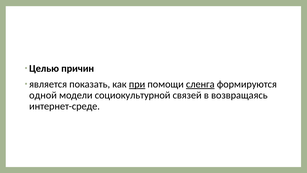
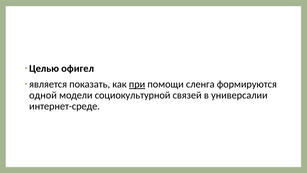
причин: причин -> офигел
сленга underline: present -> none
возвращаясь: возвращаясь -> универсалии
